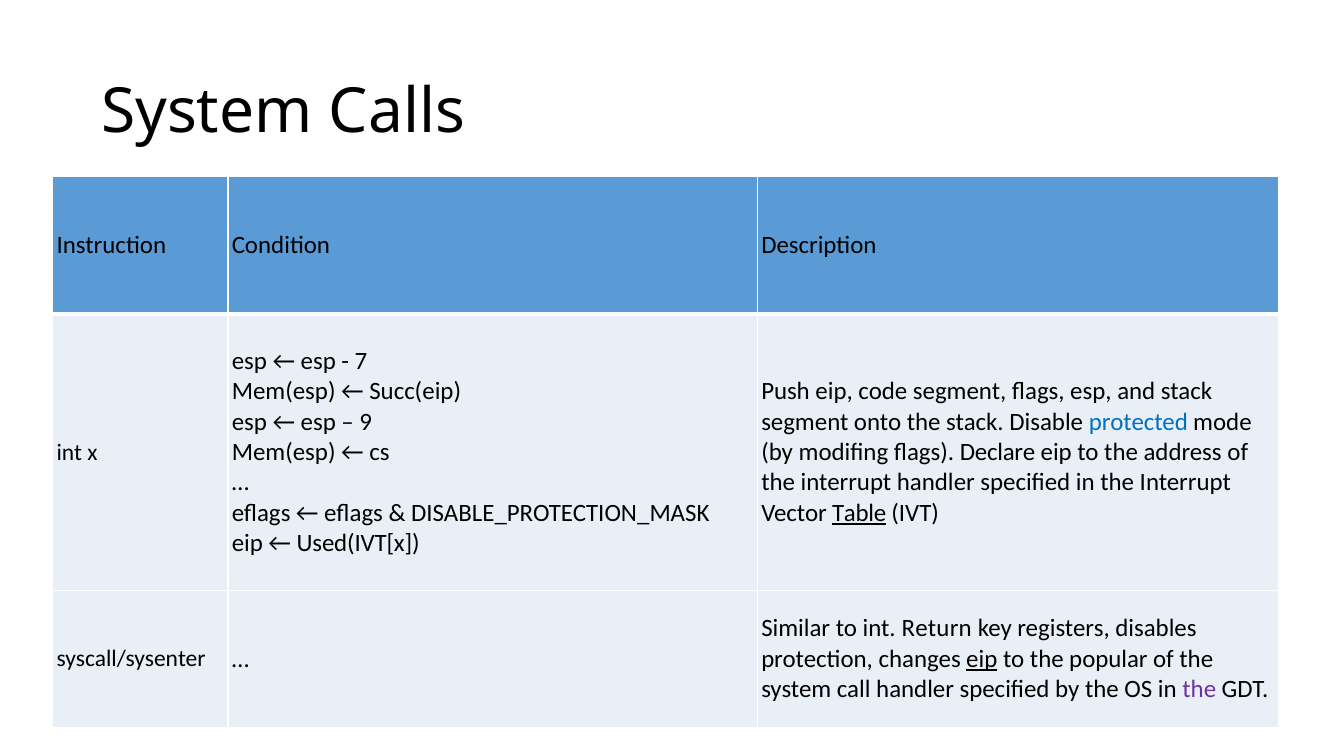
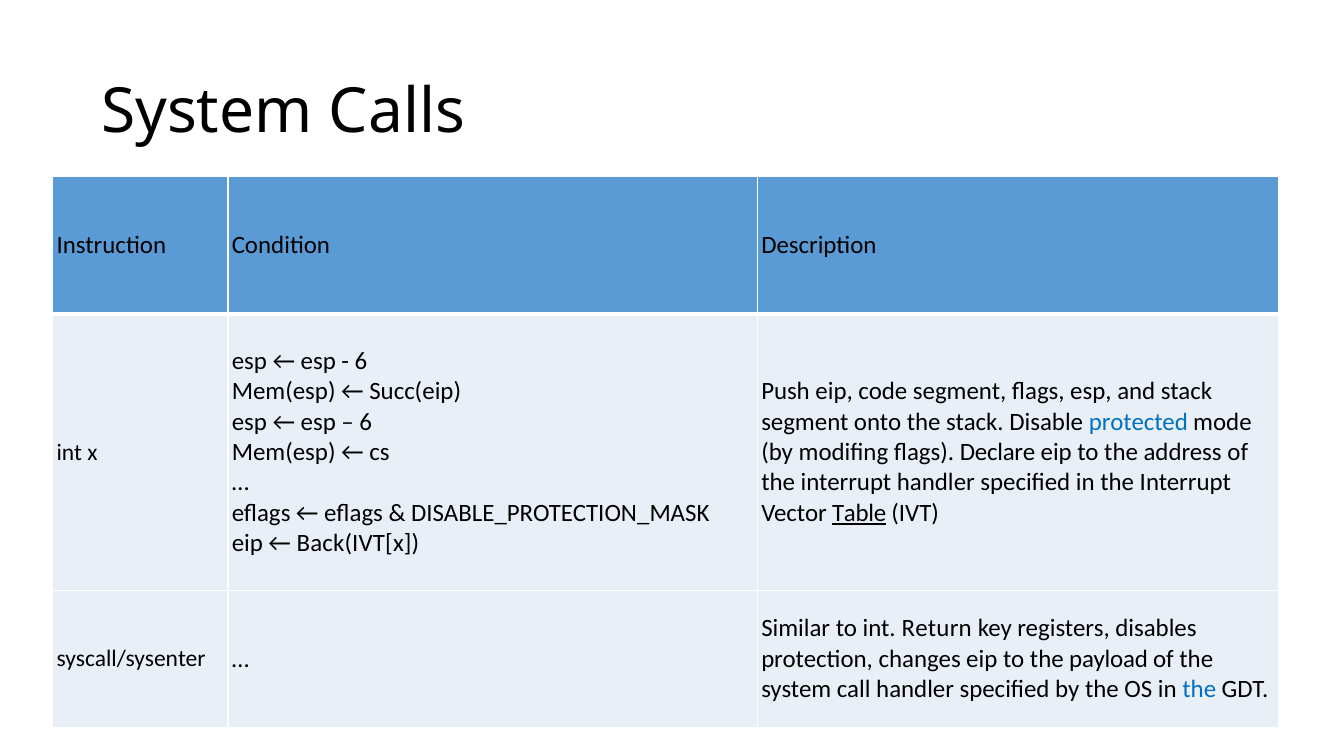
7 at (361, 361): 7 -> 6
9 at (366, 422): 9 -> 6
Used(IVT[x: Used(IVT[x -> Back(IVT[x
eip at (982, 659) underline: present -> none
popular: popular -> payload
the at (1199, 689) colour: purple -> blue
